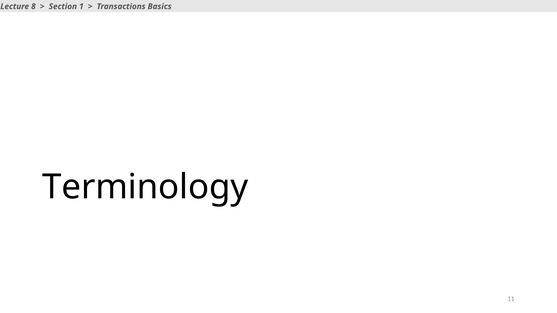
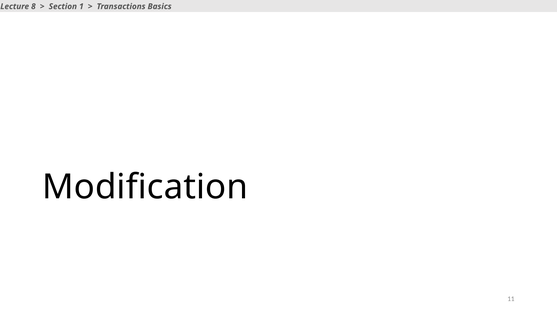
Terminology: Terminology -> Modification
